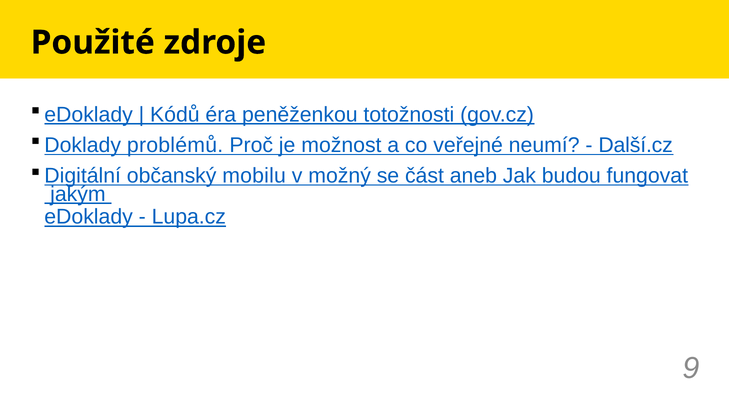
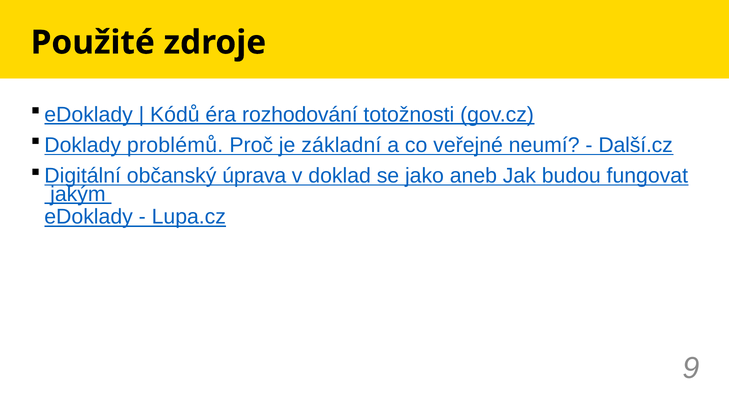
peněženkou: peněženkou -> rozhodování
možnost: možnost -> základní
mobilu: mobilu -> úprava
možný: možný -> doklad
část: část -> jako
